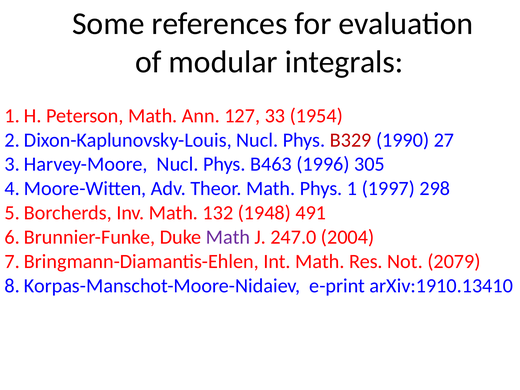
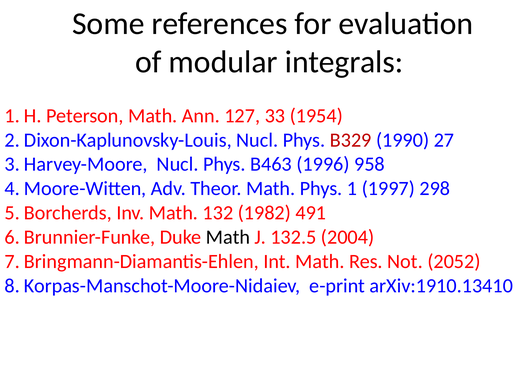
305: 305 -> 958
1948: 1948 -> 1982
Math at (228, 237) colour: purple -> black
247.0: 247.0 -> 132.5
2079: 2079 -> 2052
